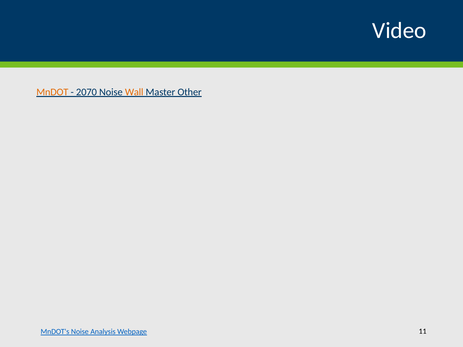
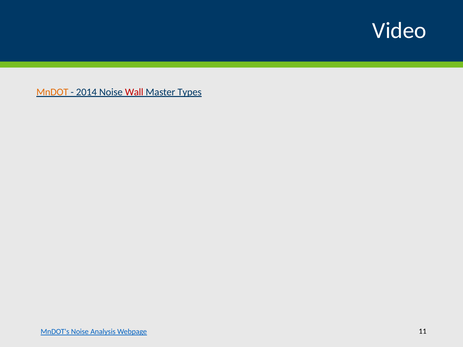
2070: 2070 -> 2014
Wall colour: orange -> red
Other: Other -> Types
